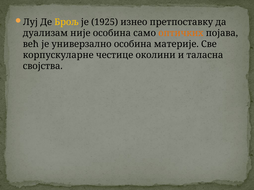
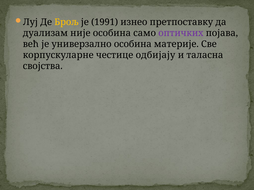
1925: 1925 -> 1991
оптичких colour: orange -> purple
околини: околини -> одбијају
